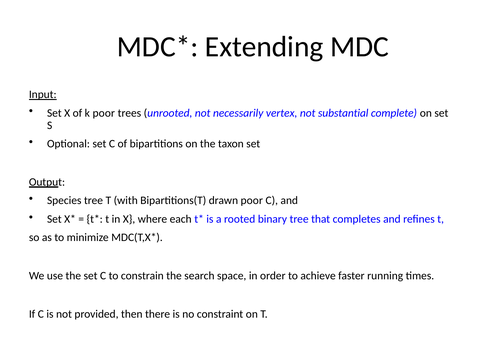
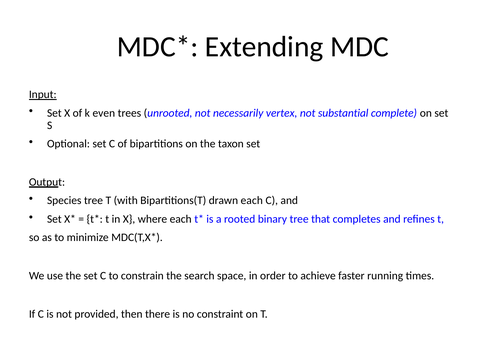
k poor: poor -> even
drawn poor: poor -> each
